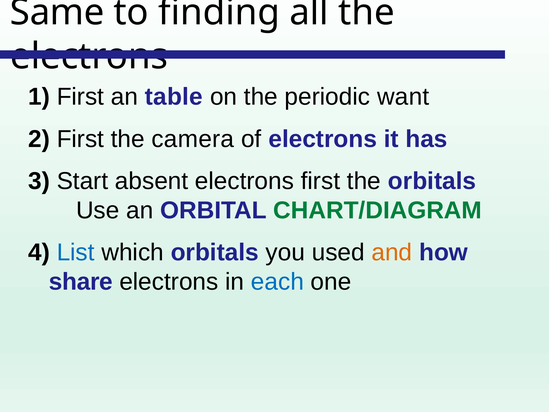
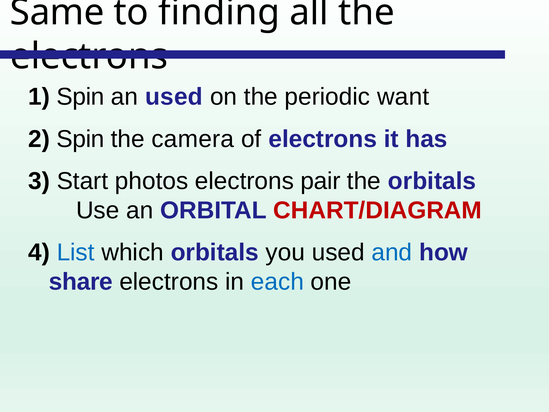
First at (80, 97): First -> Spin
an table: table -> used
First at (80, 139): First -> Spin
absent: absent -> photos
electrons first: first -> pair
CHART/DIAGRAM colour: green -> red
and colour: orange -> blue
